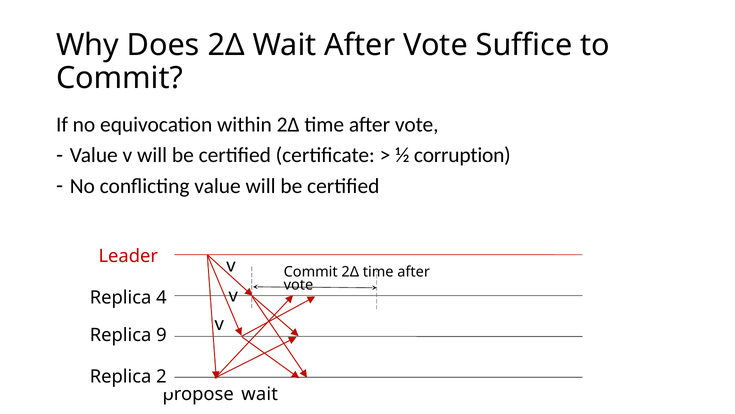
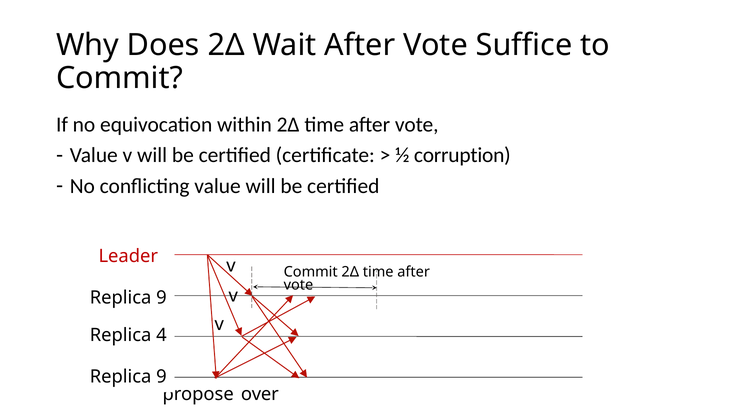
4 at (161, 297): 4 -> 9
9: 9 -> 4
2 at (161, 376): 2 -> 9
propose wait: wait -> over
